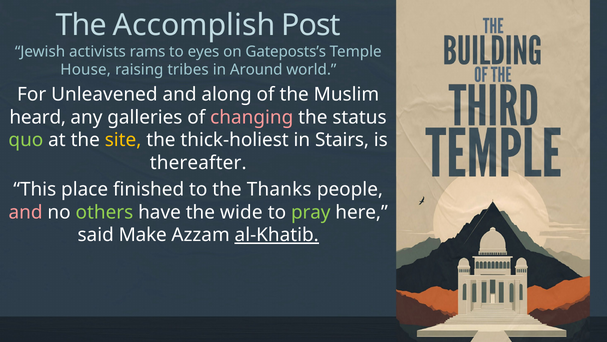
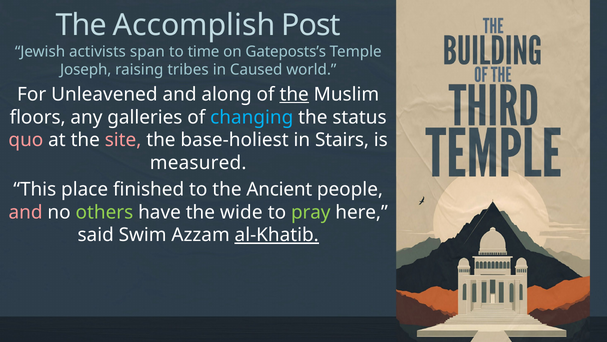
rams: rams -> span
eyes: eyes -> time
House: House -> Joseph
Around: Around -> Caused
the at (294, 94) underline: none -> present
heard: heard -> floors
changing colour: pink -> light blue
quo colour: light green -> pink
site colour: yellow -> pink
thick-holiest: thick-holiest -> base-holiest
thereafter: thereafter -> measured
Thanks: Thanks -> Ancient
Make: Make -> Swim
